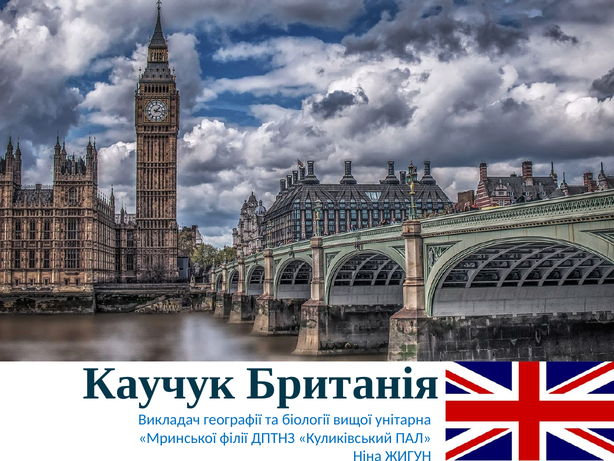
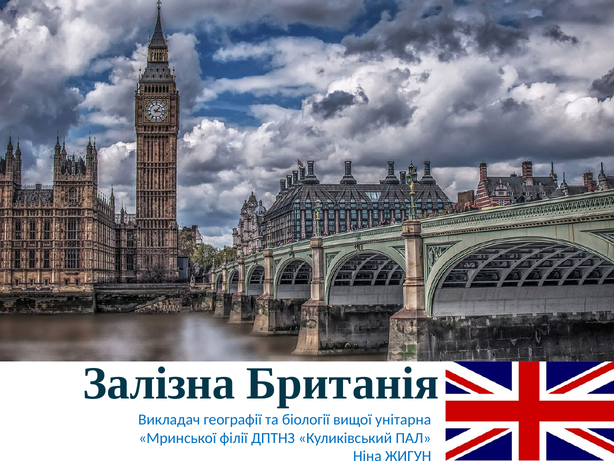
Каучук: Каучук -> Залізна
